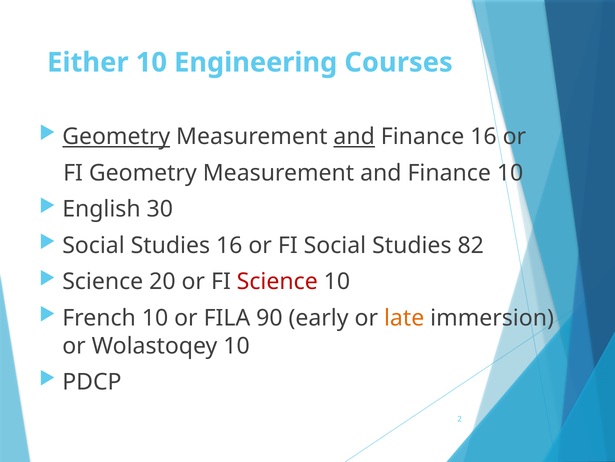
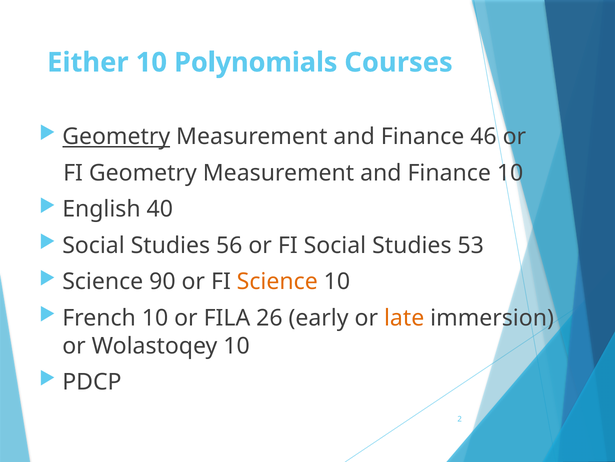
Engineering: Engineering -> Polynomials
and at (354, 136) underline: present -> none
Finance 16: 16 -> 46
30: 30 -> 40
Studies 16: 16 -> 56
82: 82 -> 53
20: 20 -> 90
Science at (277, 281) colour: red -> orange
90: 90 -> 26
